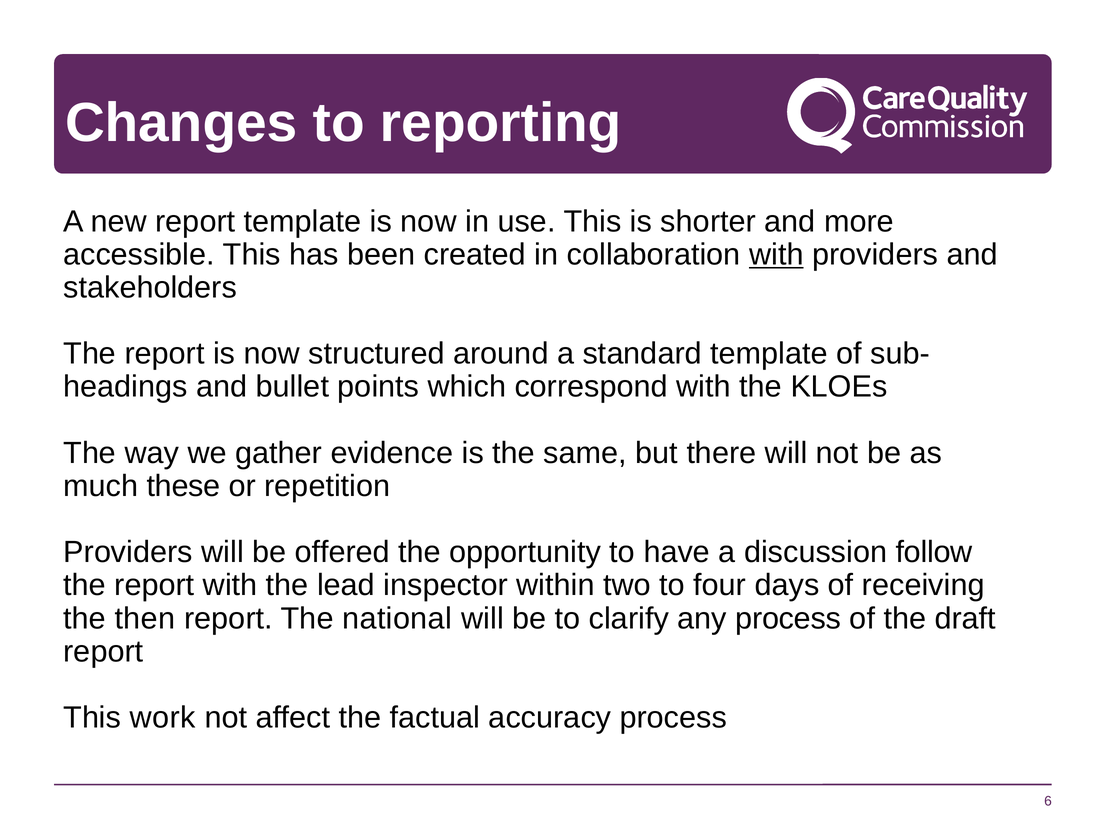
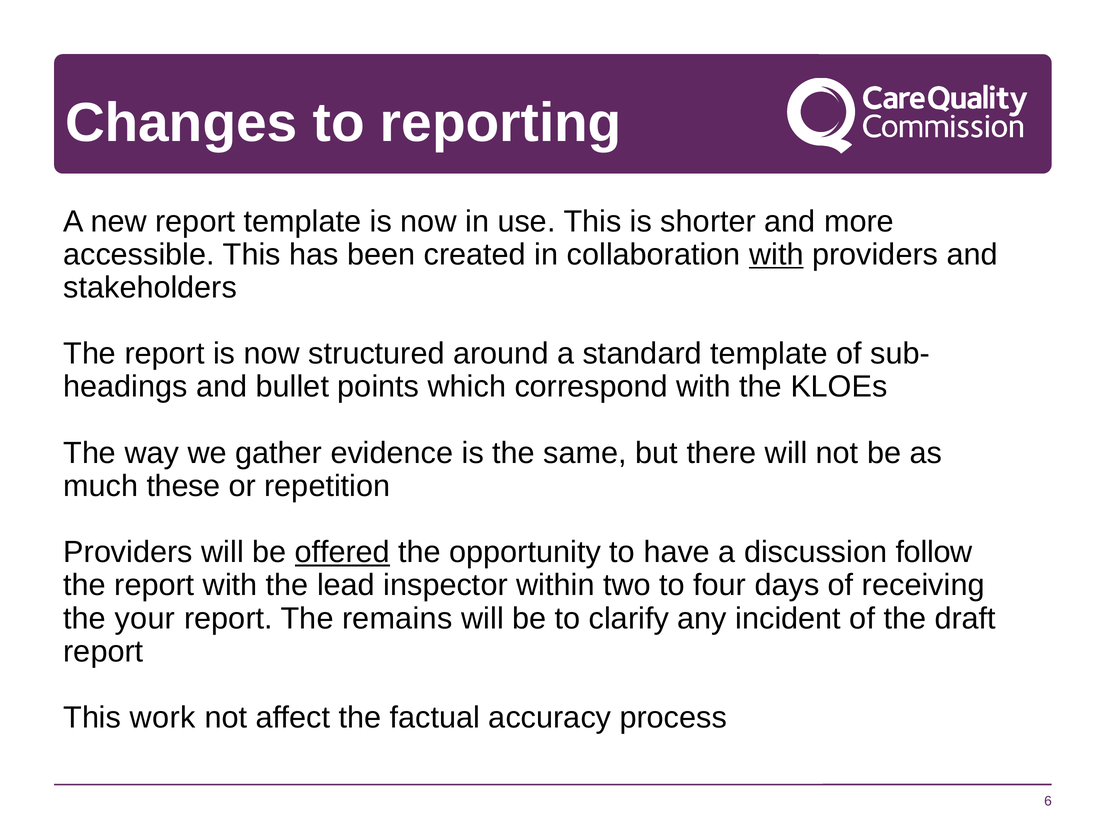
offered underline: none -> present
then: then -> your
national: national -> remains
any process: process -> incident
